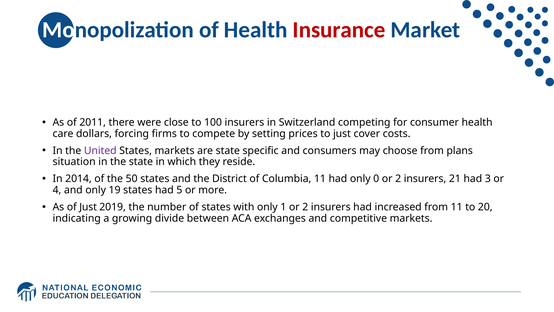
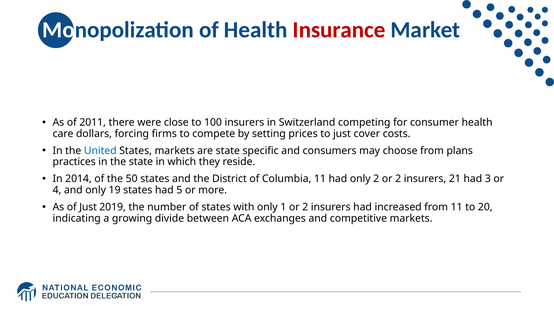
United colour: purple -> blue
situation: situation -> practices
only 0: 0 -> 2
